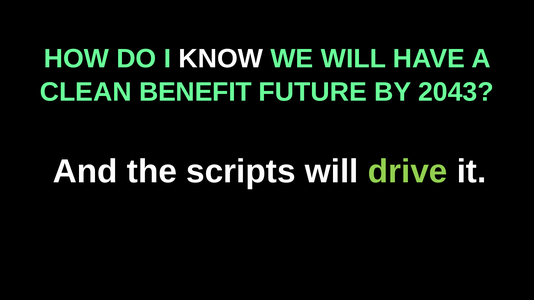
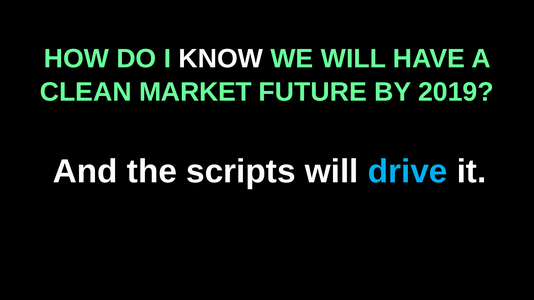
BENEFIT: BENEFIT -> MARKET
2043: 2043 -> 2019
drive colour: light green -> light blue
